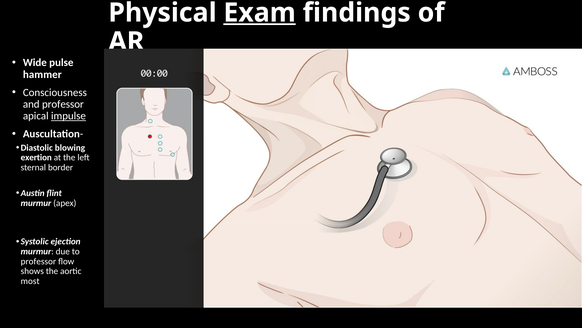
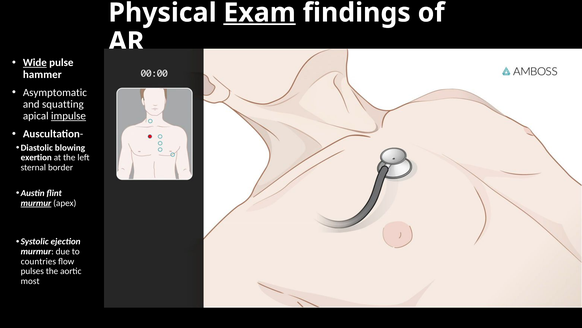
Wide underline: none -> present
Consciousness: Consciousness -> Asymptomatic
and professor: professor -> squatting
murmur at (36, 203) underline: none -> present
professor at (38, 261): professor -> countries
shows: shows -> pulses
